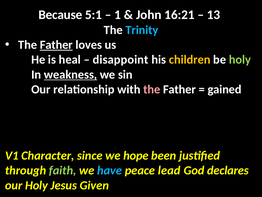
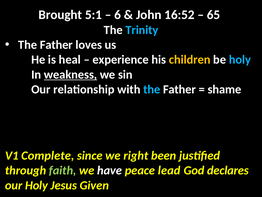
Because: Because -> Brought
1: 1 -> 6
16:21: 16:21 -> 16:52
13: 13 -> 65
Father at (56, 45) underline: present -> none
disappoint: disappoint -> experience
holy at (240, 60) colour: light green -> light blue
the at (152, 89) colour: pink -> light blue
gained: gained -> shame
Character: Character -> Complete
hope: hope -> right
have colour: light blue -> white
